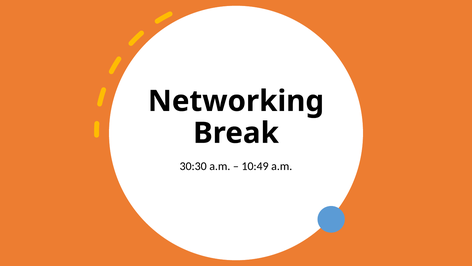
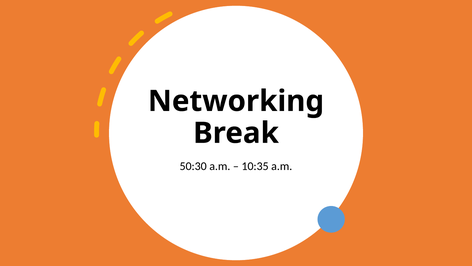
30:30: 30:30 -> 50:30
10:49: 10:49 -> 10:35
